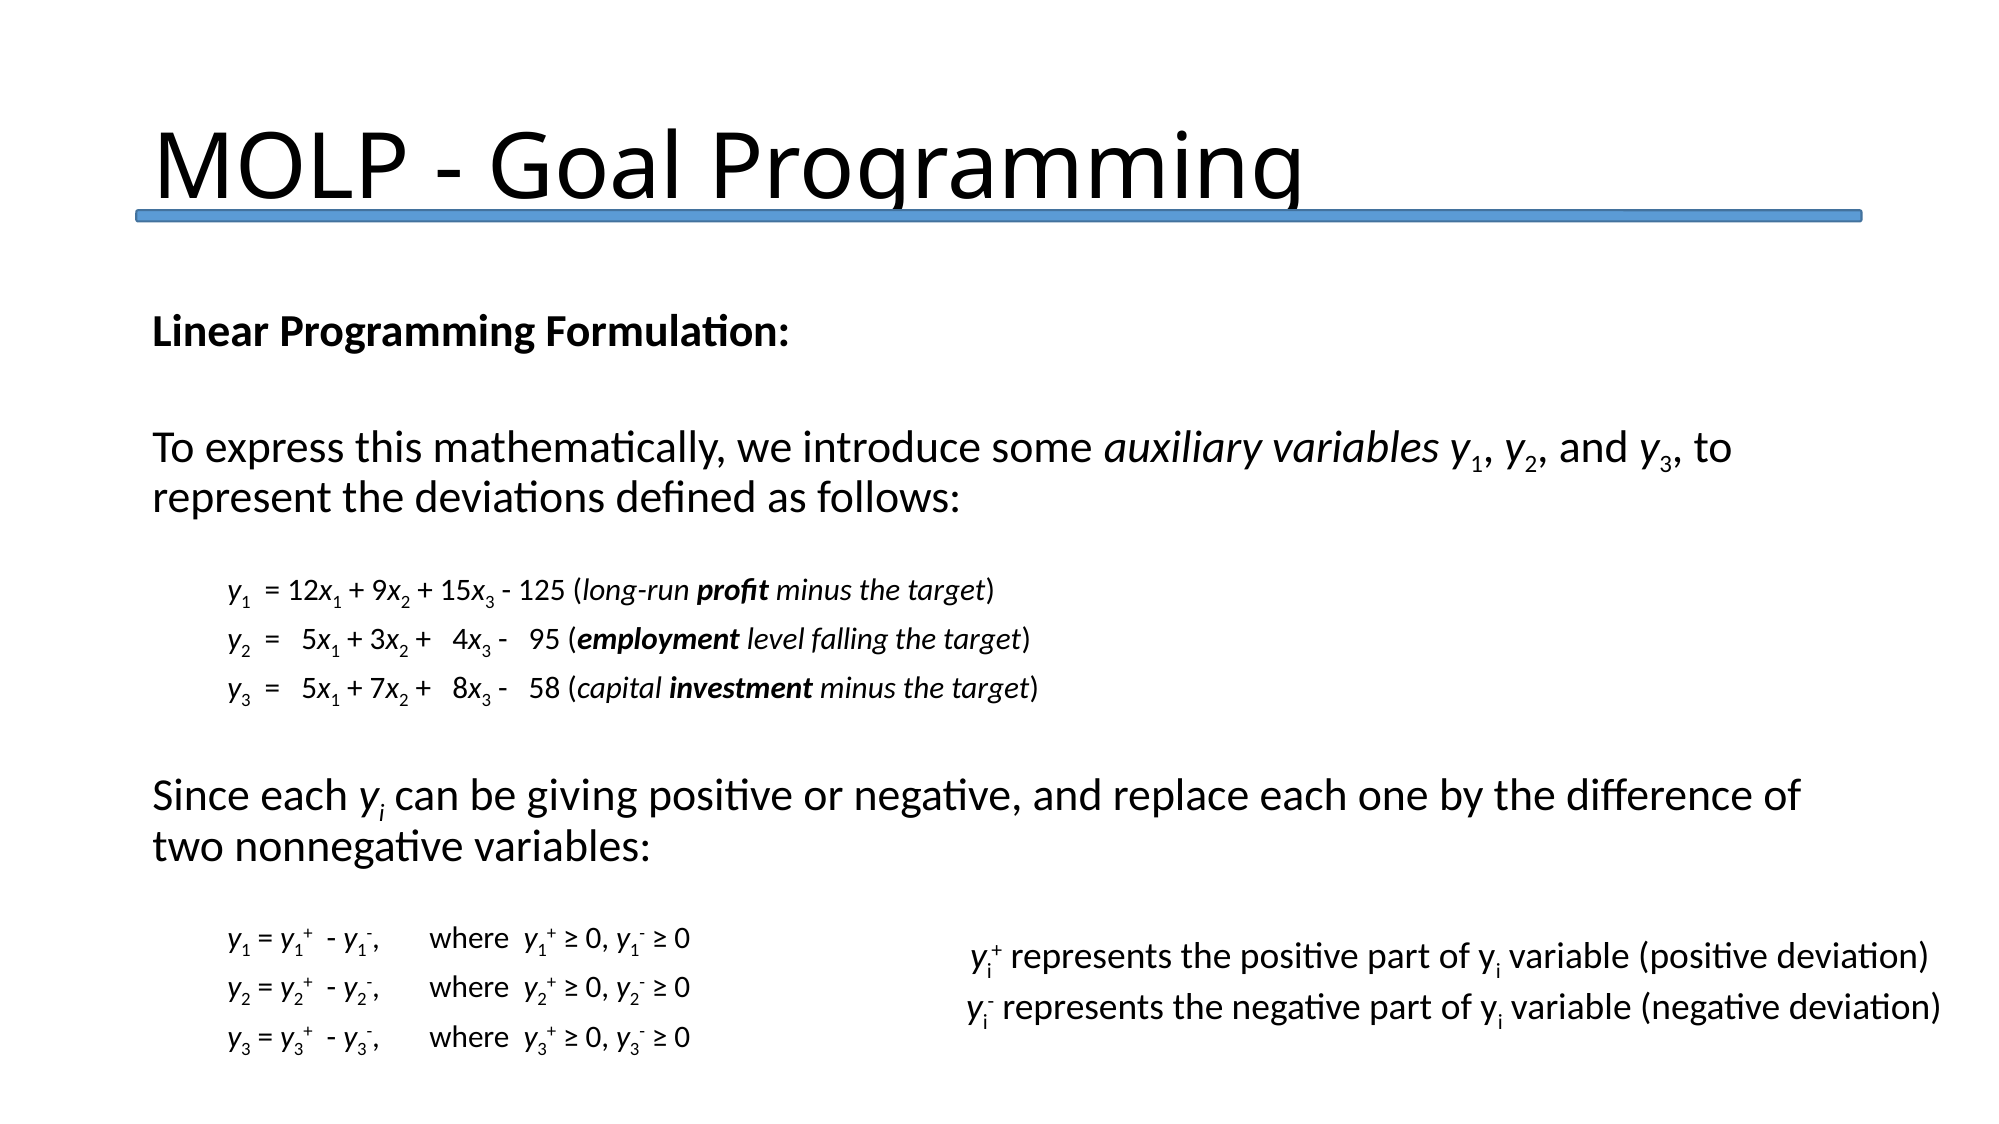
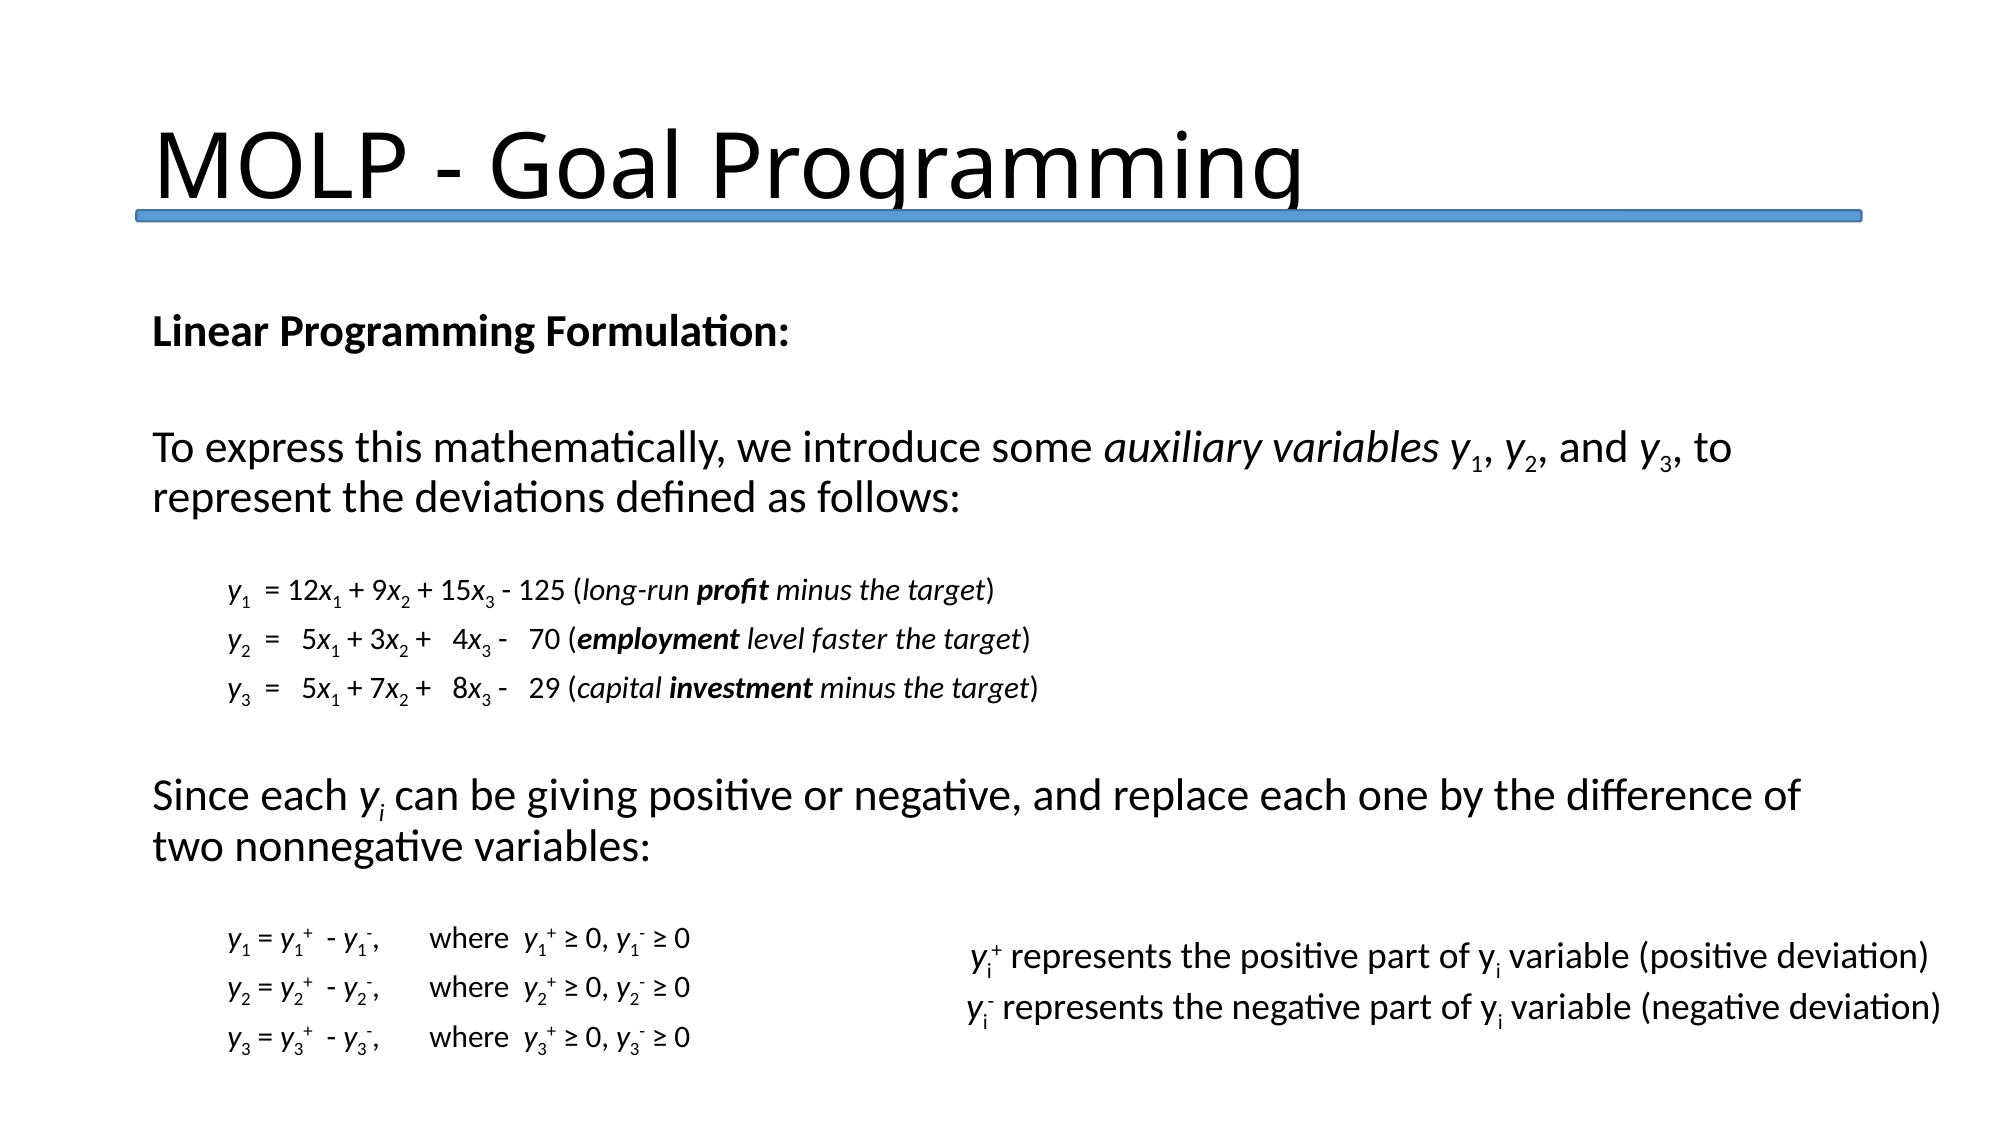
95: 95 -> 70
falling: falling -> faster
58: 58 -> 29
